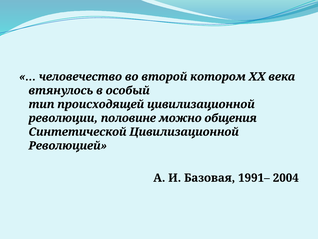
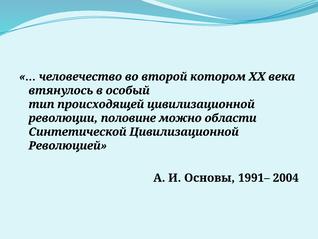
общения: общения -> области
Базовая: Базовая -> Основы
